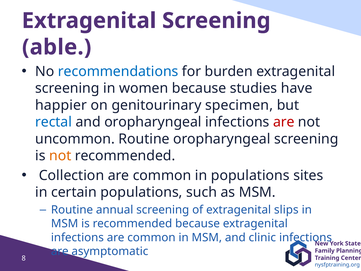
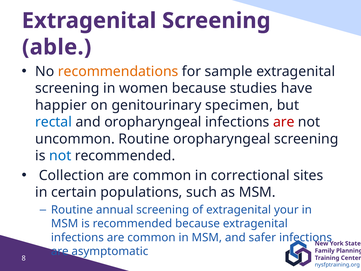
recommendations colour: blue -> orange
burden: burden -> sample
not at (60, 156) colour: orange -> blue
in populations: populations -> correctional
slips: slips -> your
clinic: clinic -> safer
